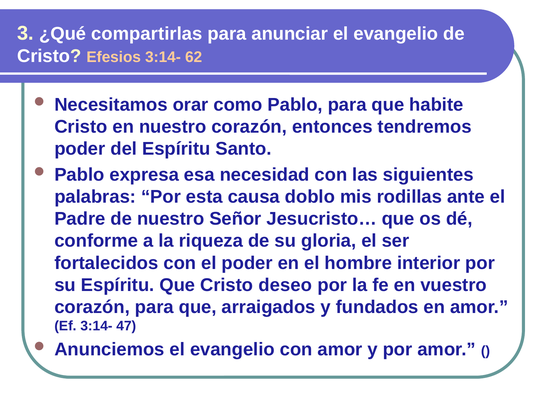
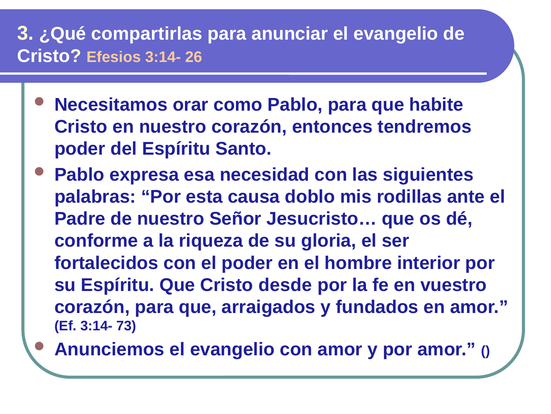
62: 62 -> 26
deseo: deseo -> desde
47: 47 -> 73
